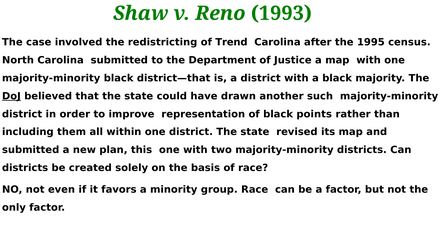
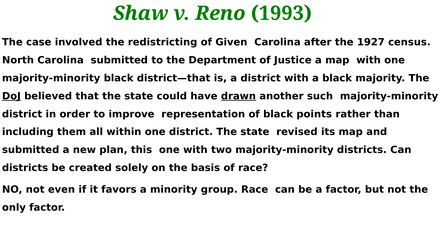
Trend: Trend -> Given
1995: 1995 -> 1927
drawn underline: none -> present
